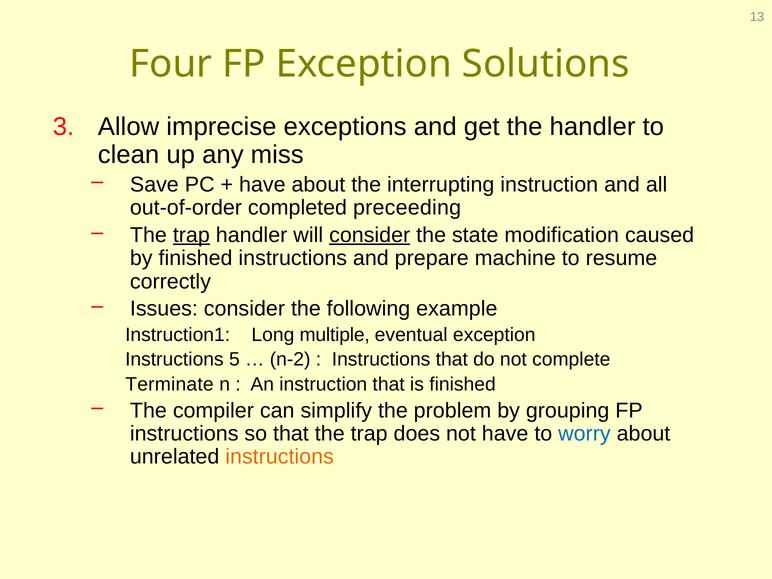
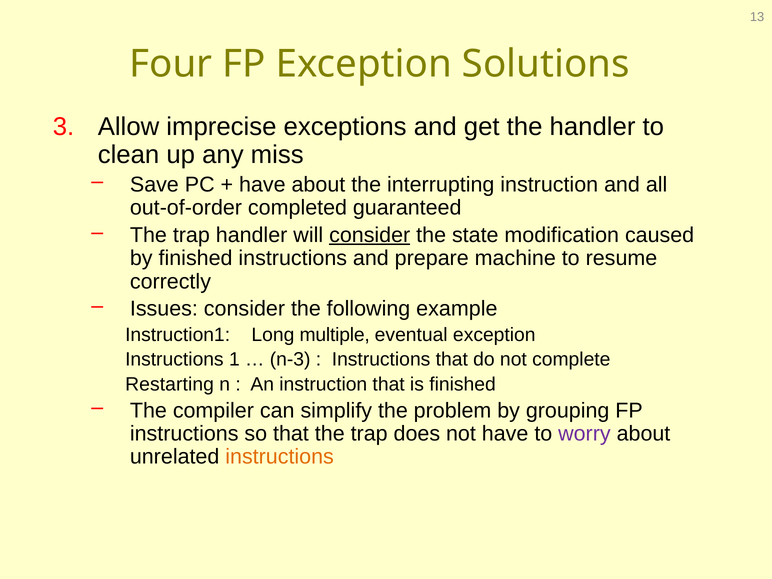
preceeding: preceeding -> guaranteed
trap at (191, 235) underline: present -> none
5: 5 -> 1
n-2: n-2 -> n-3
Terminate: Terminate -> Restarting
worry colour: blue -> purple
